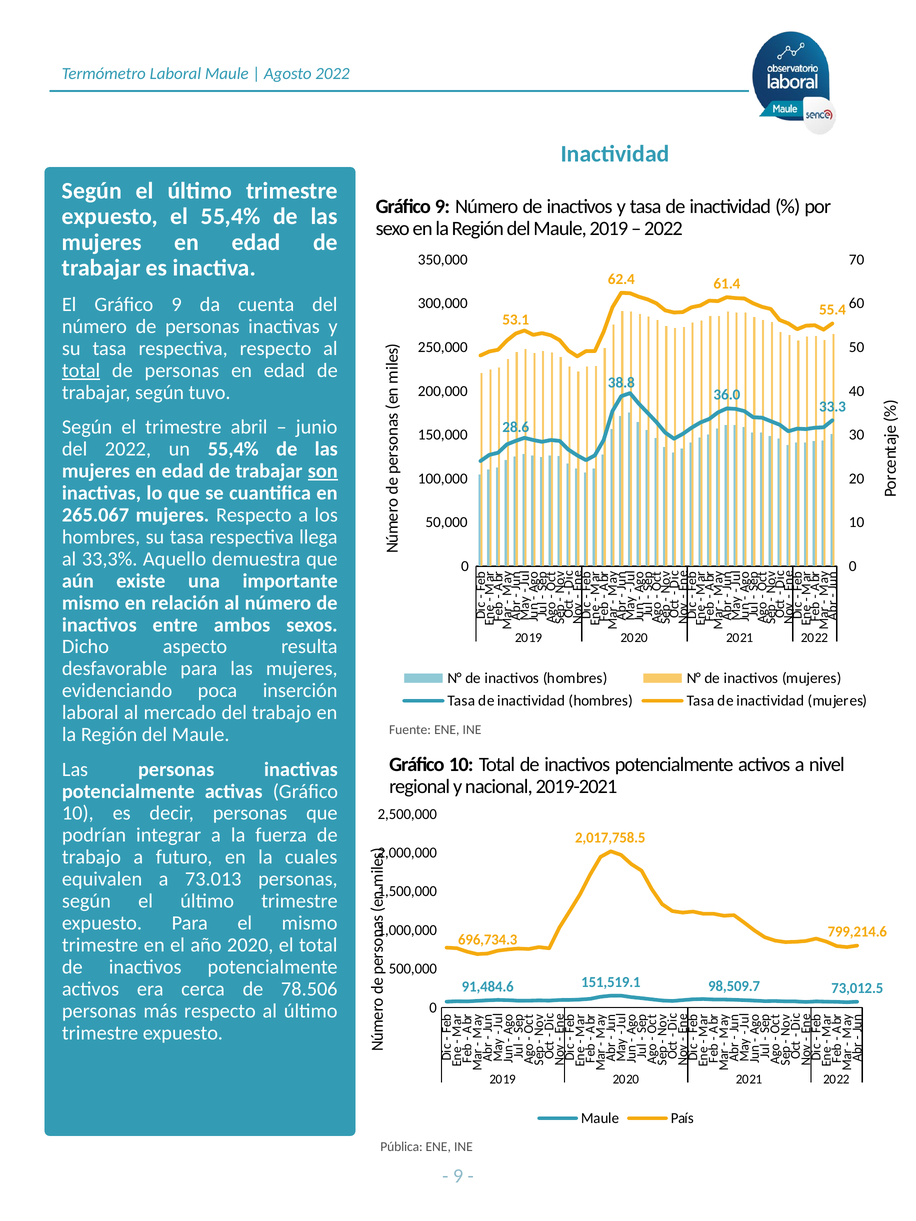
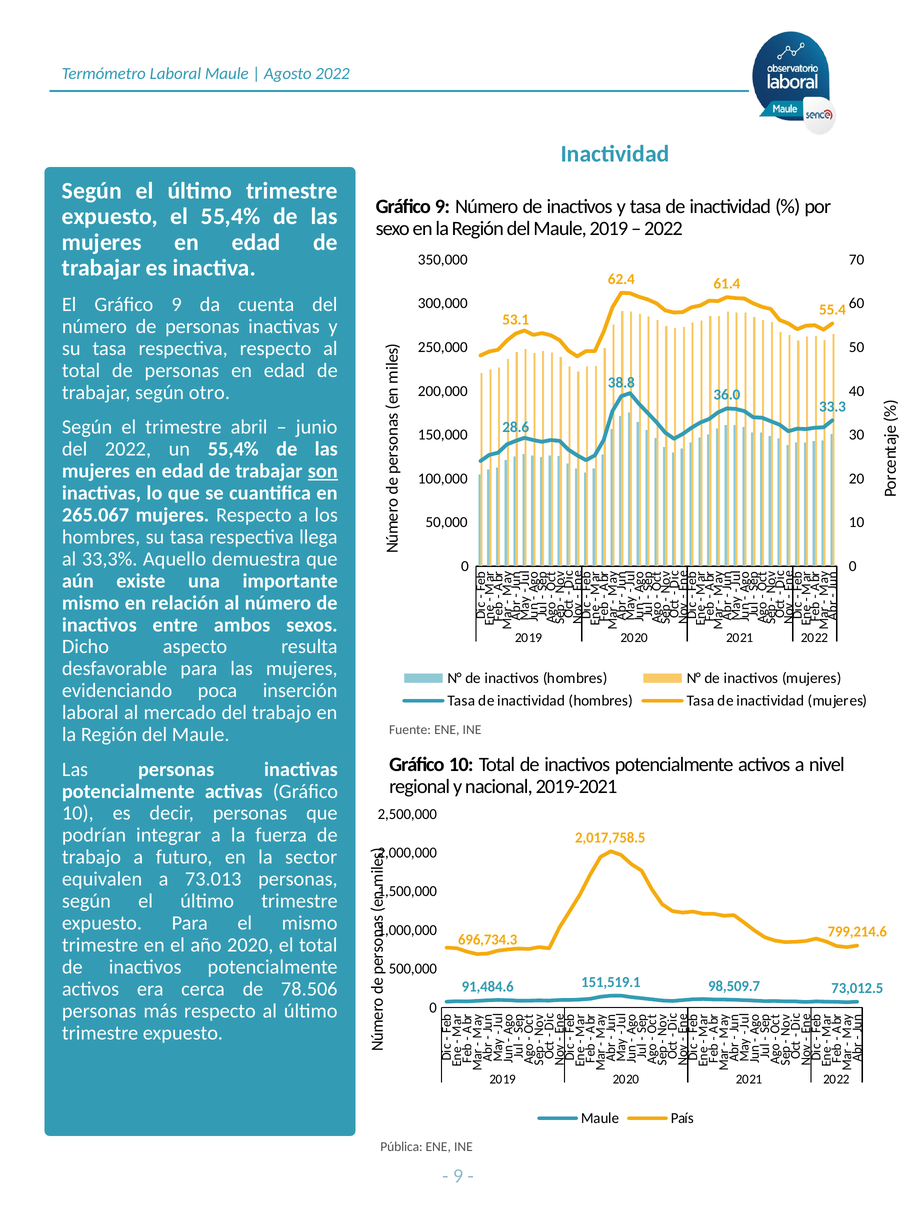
total at (81, 371) underline: present -> none
tuvo: tuvo -> otro
cuales: cuales -> sector
